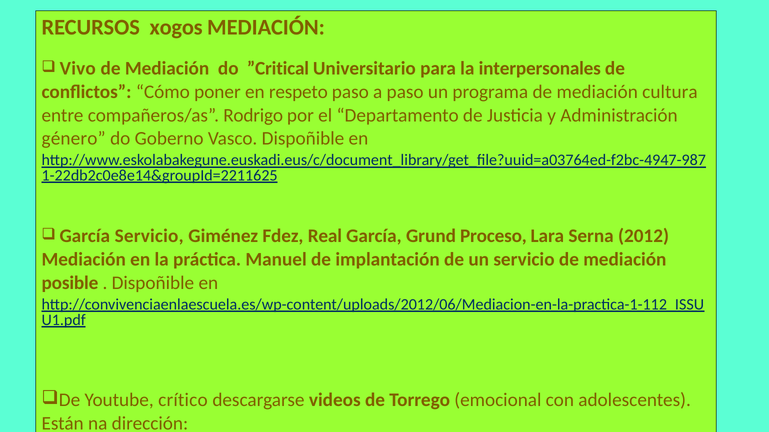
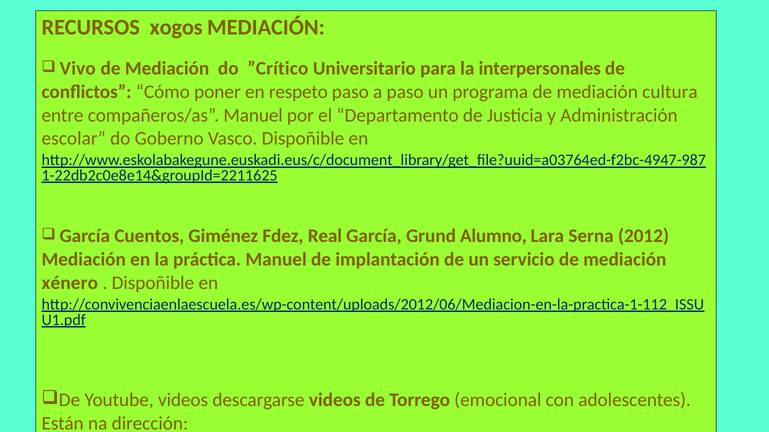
”Critical: ”Critical -> ”Crítico
compañeros/as Rodrigo: Rodrigo -> Manuel
género: género -> escolar
García Servicio: Servicio -> Cuentos
Proceso: Proceso -> Alumno
posible: posible -> xénero
Youtube crítico: crítico -> videos
